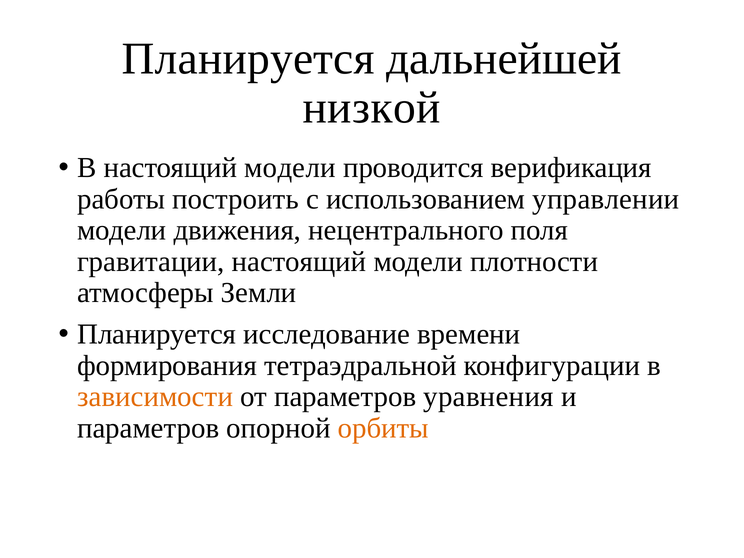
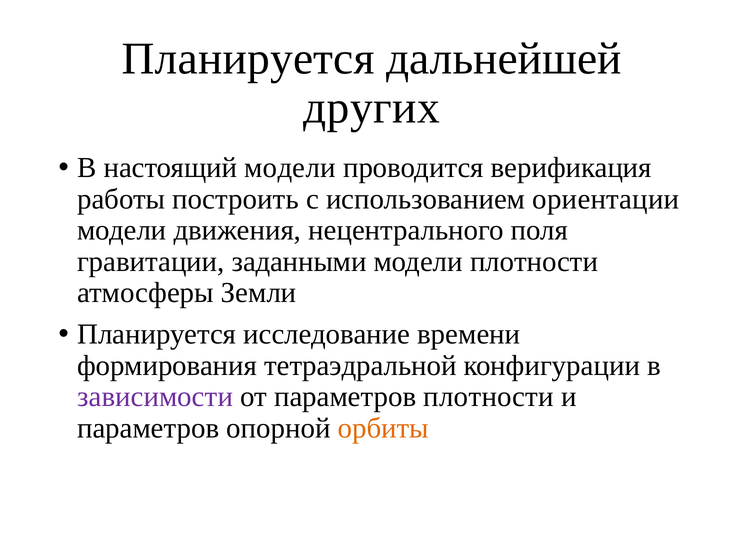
низкой: низкой -> других
управлении: управлении -> ориентации
гравитации настоящий: настоящий -> заданными
зависимости colour: orange -> purple
параметров уравнения: уравнения -> плотности
